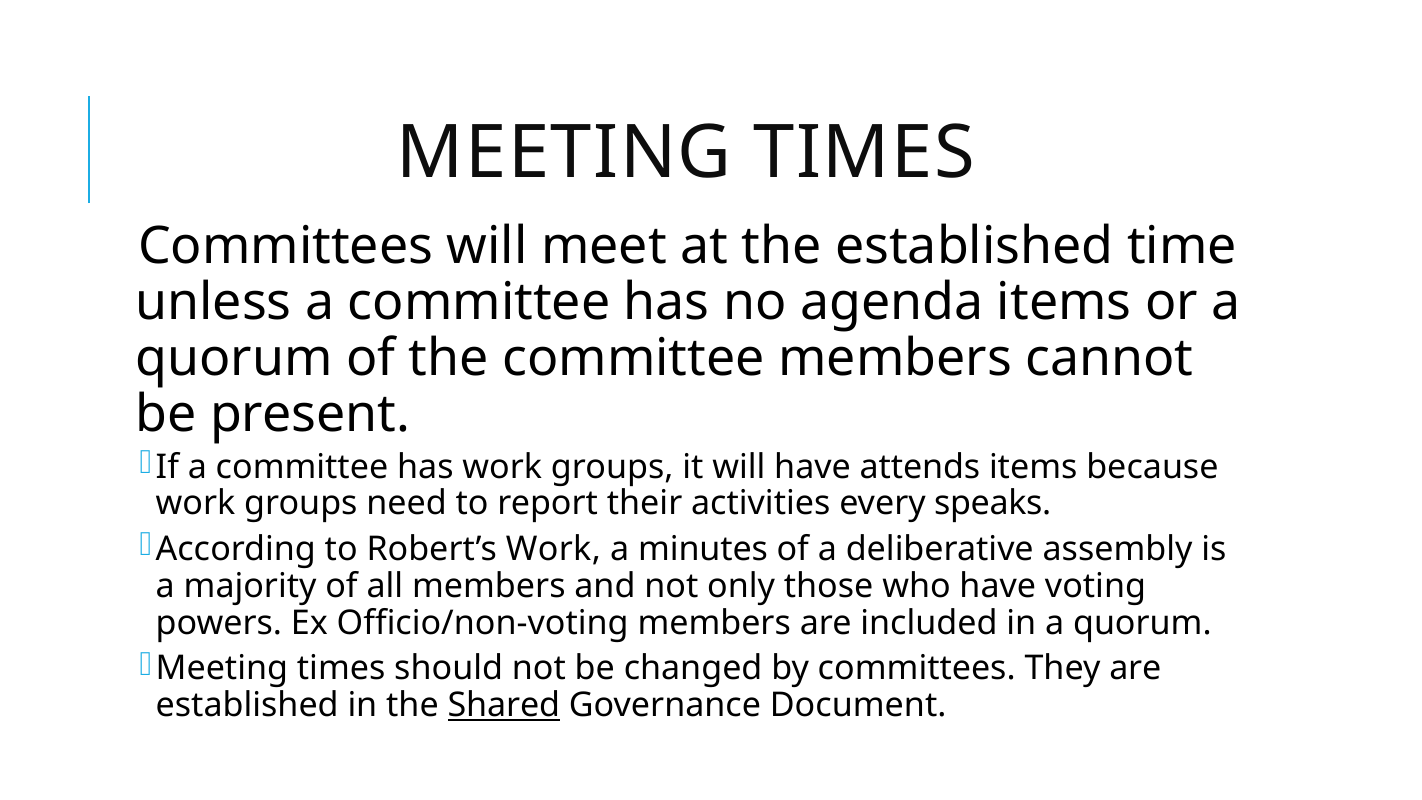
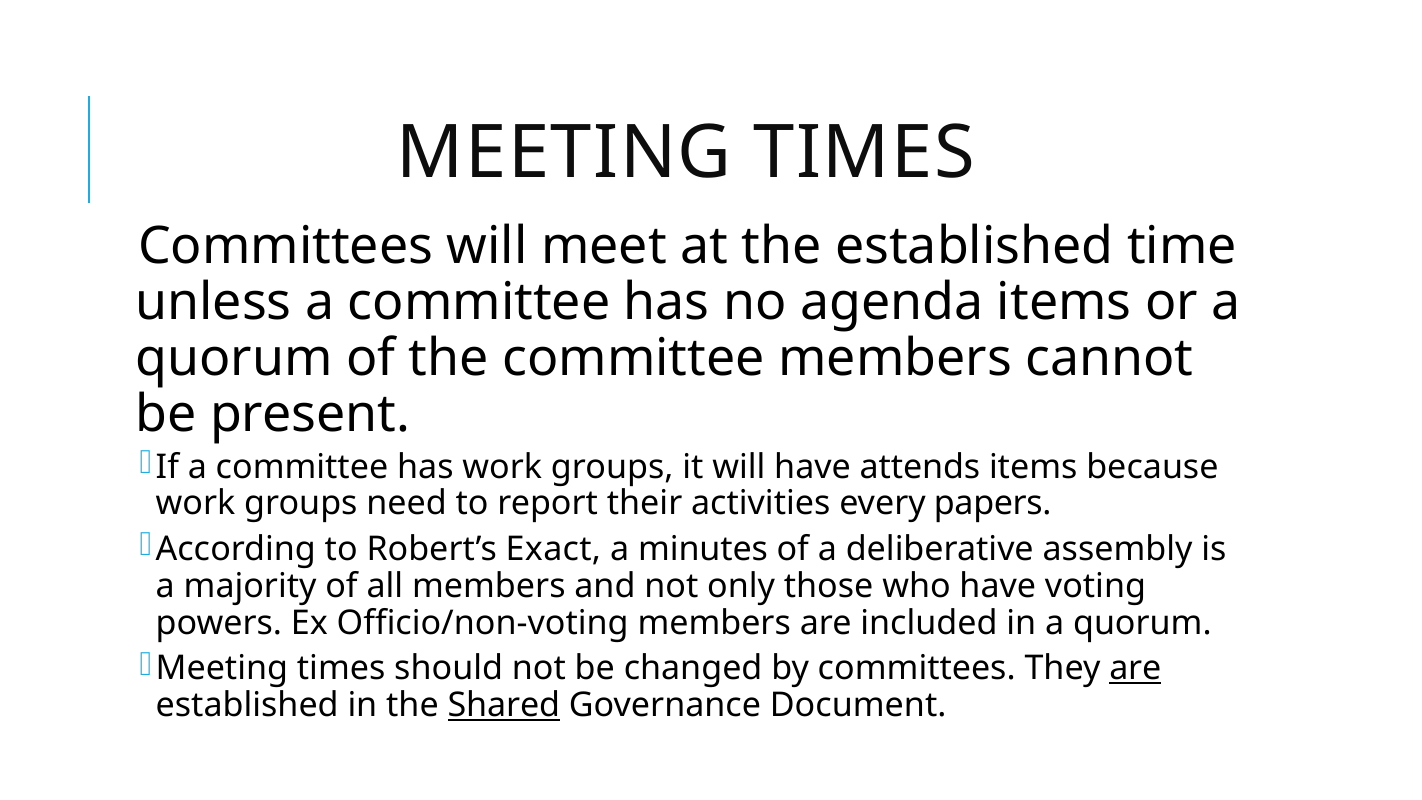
speaks: speaks -> papers
Robert’s Work: Work -> Exact
are at (1135, 669) underline: none -> present
